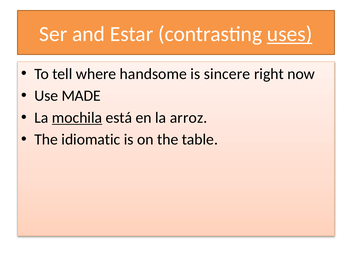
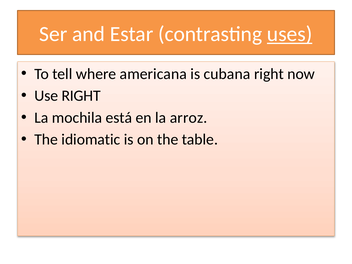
handsome: handsome -> americana
sincere: sincere -> cubana
Use MADE: MADE -> RIGHT
mochila underline: present -> none
